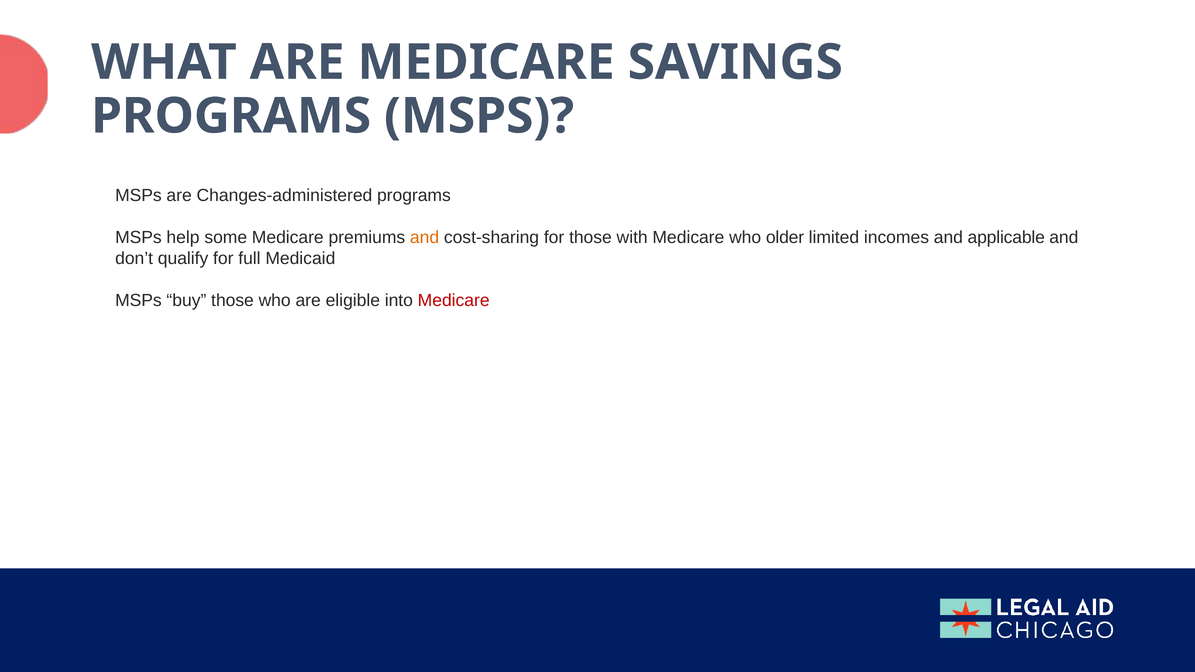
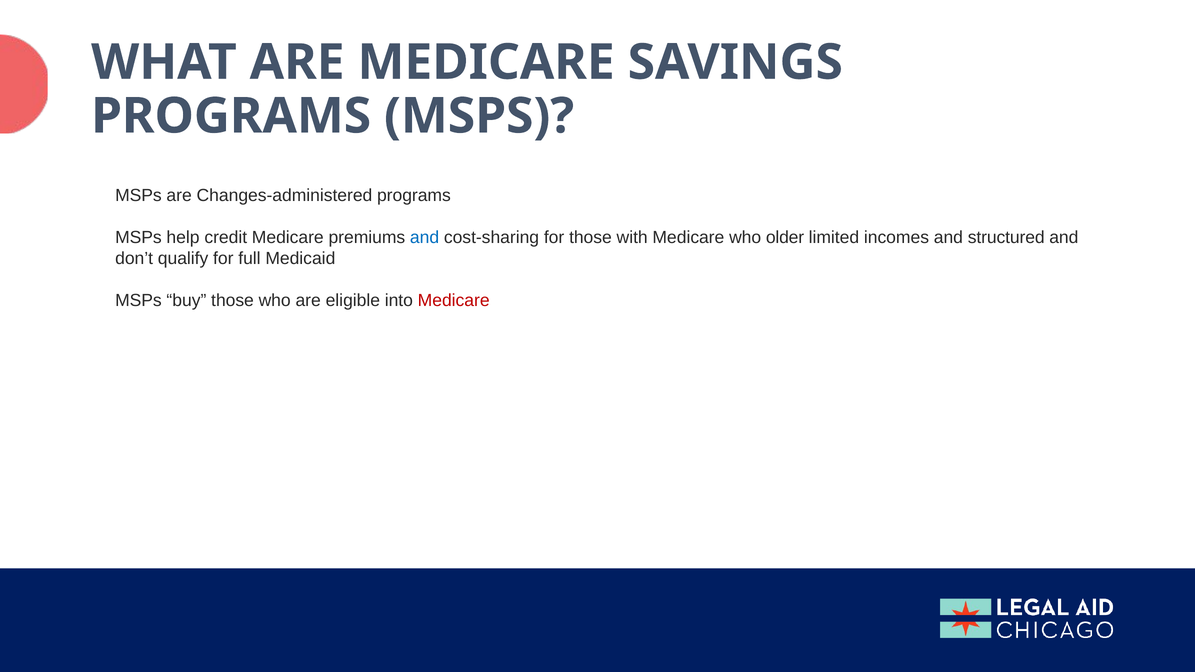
some: some -> credit
and at (425, 238) colour: orange -> blue
applicable: applicable -> structured
